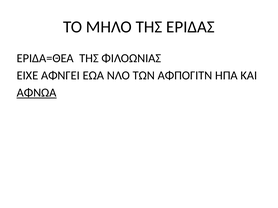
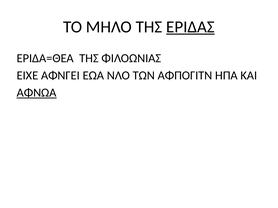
ΕΡΙΔΑΣ underline: none -> present
